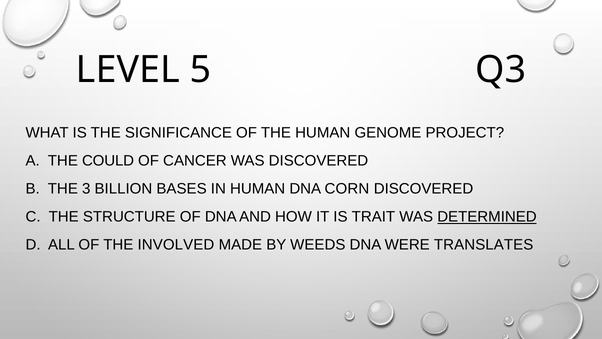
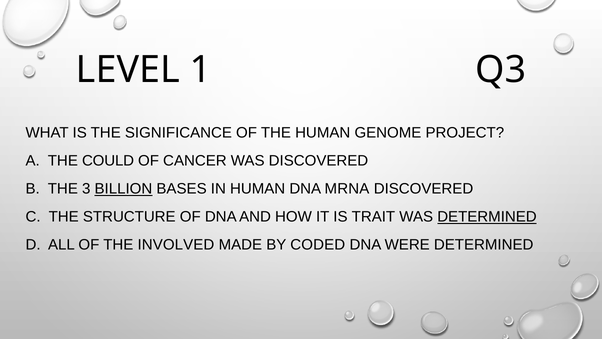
5: 5 -> 1
BILLION underline: none -> present
CORN: CORN -> MRNA
WEEDS: WEEDS -> CODED
WERE TRANSLATES: TRANSLATES -> DETERMINED
